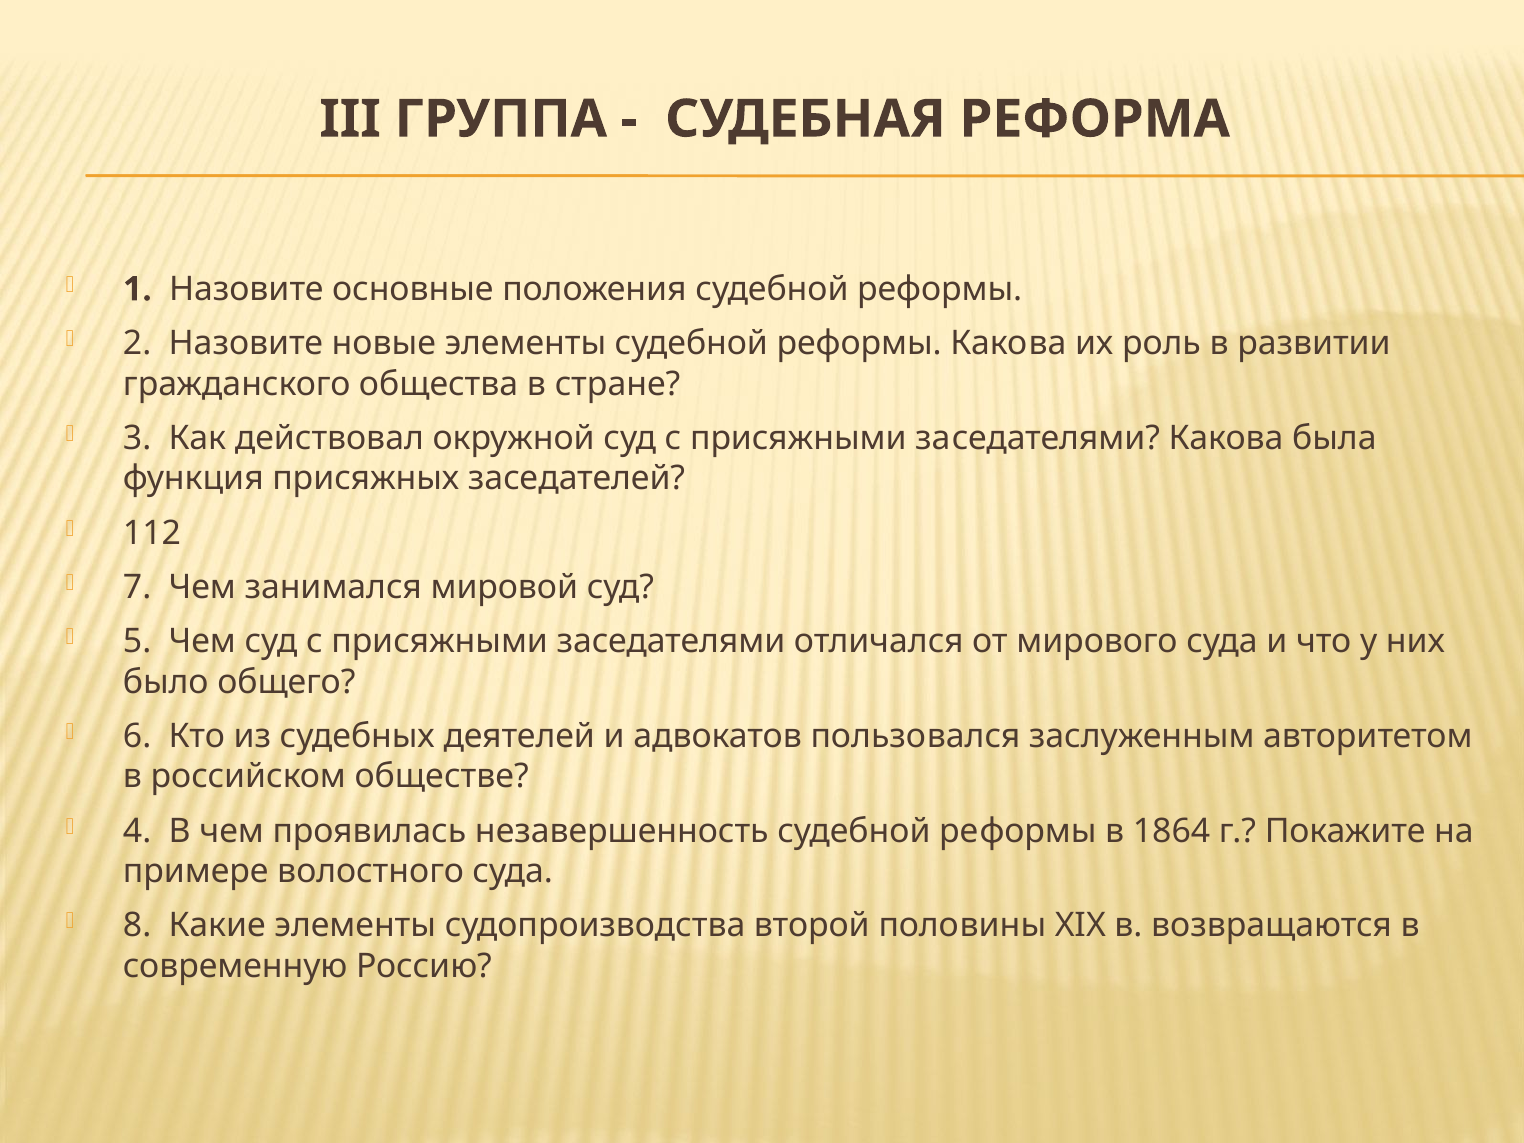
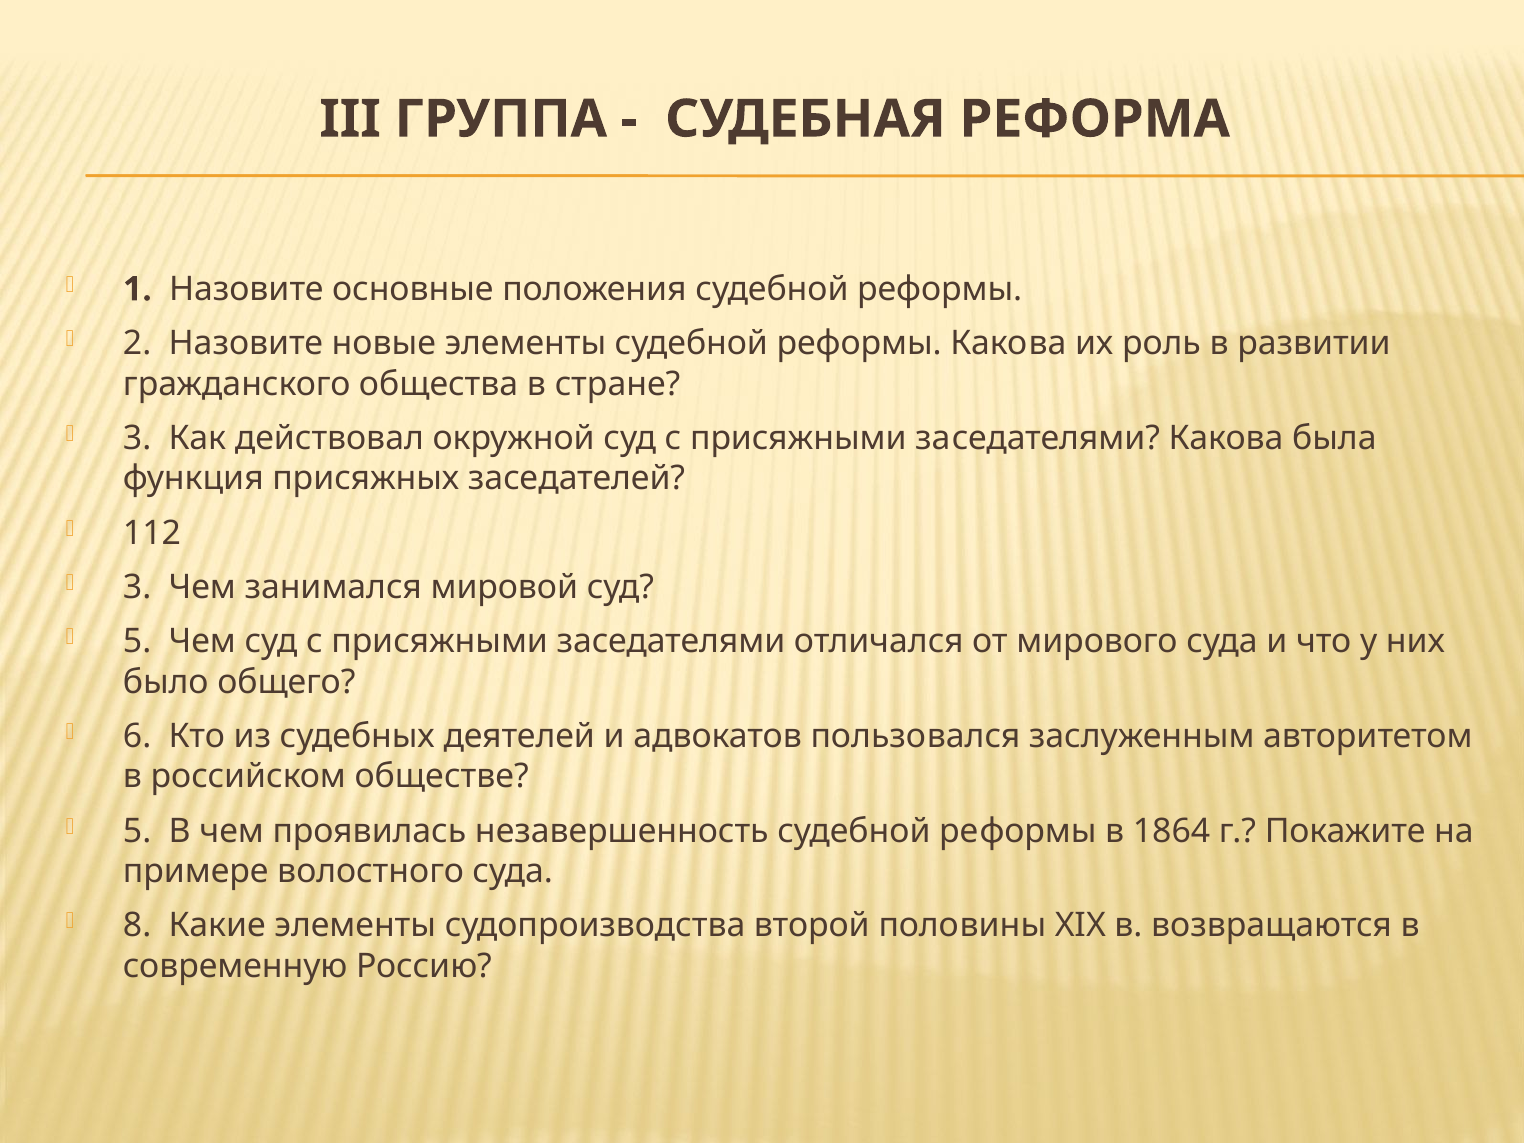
7 at (137, 587): 7 -> 3
4 at (137, 831): 4 -> 5
